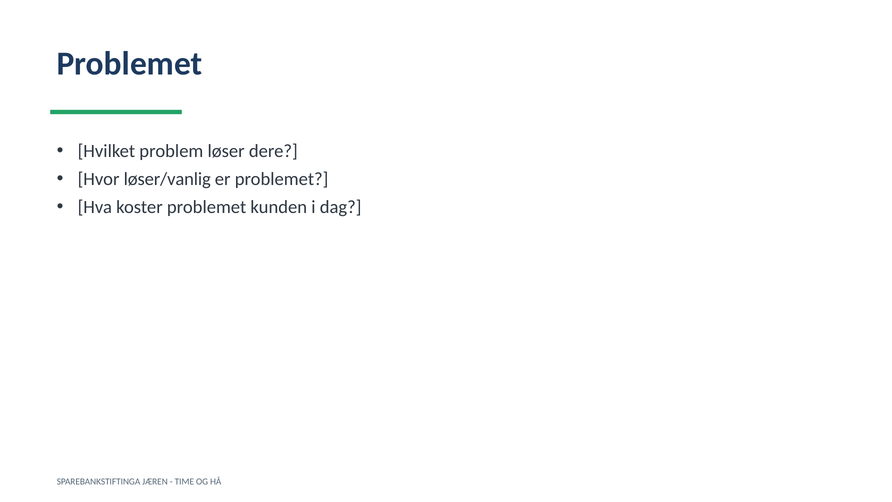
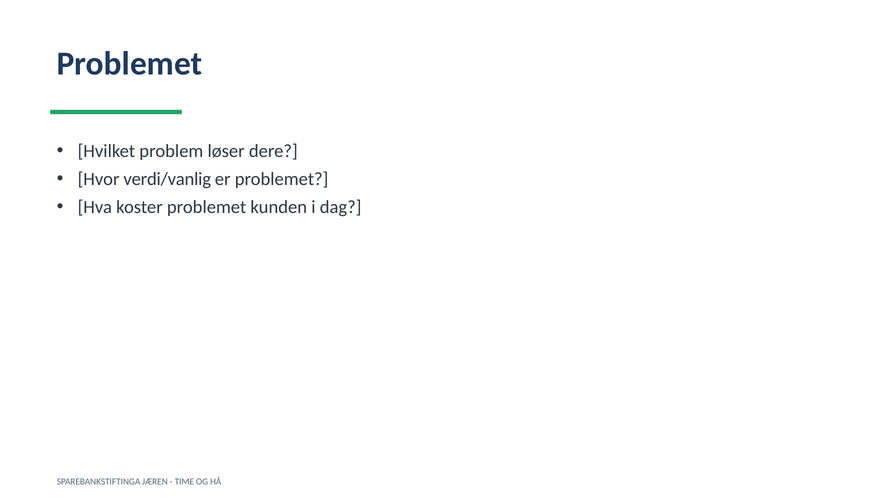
løser/vanlig: løser/vanlig -> verdi/vanlig
